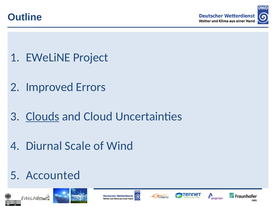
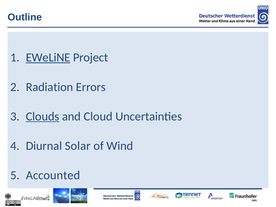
EWeLiNE underline: none -> present
Improved: Improved -> Radiation
Scale: Scale -> Solar
